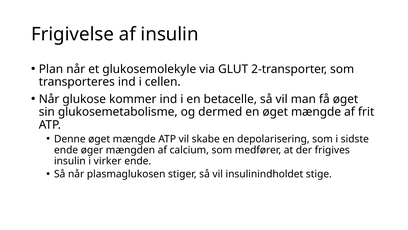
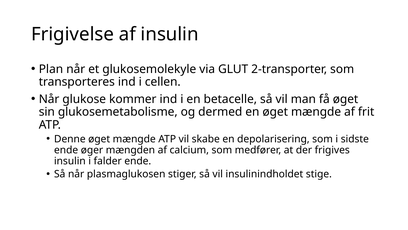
virker: virker -> falder
